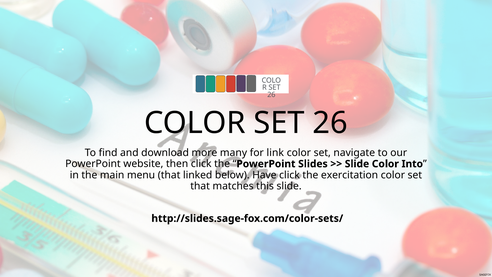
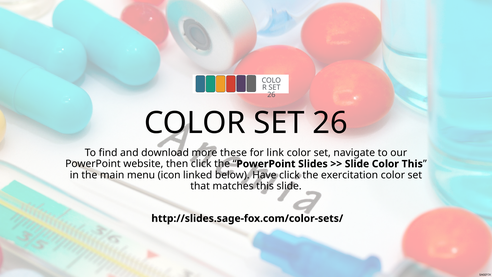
many: many -> these
Color Into: Into -> This
menu that: that -> icon
